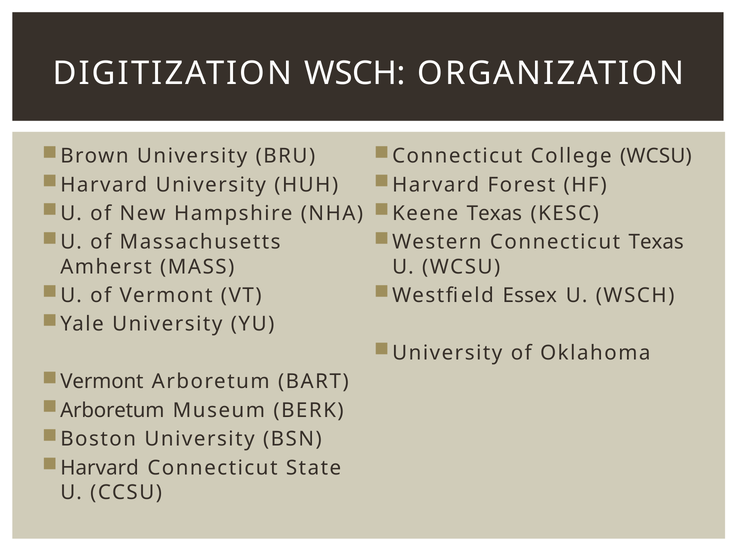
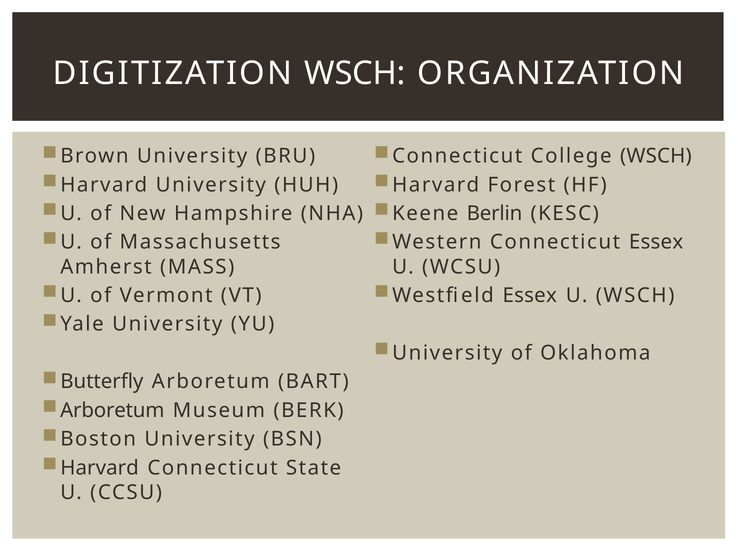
College WCSU: WCSU -> WSCH
Keene Texas: Texas -> Berlin
Connecticut Texas: Texas -> Essex
Vermont at (102, 382): Vermont -> Butterfly
